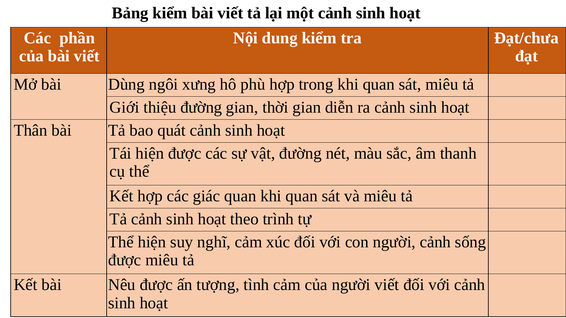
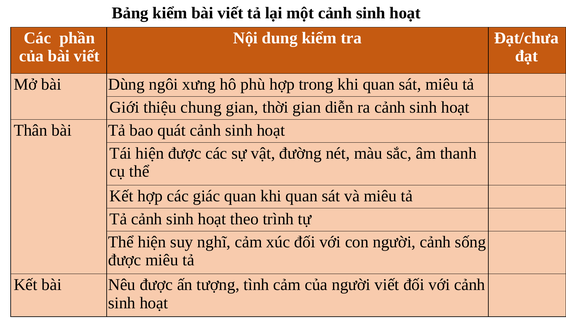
thiệu đường: đường -> chung
